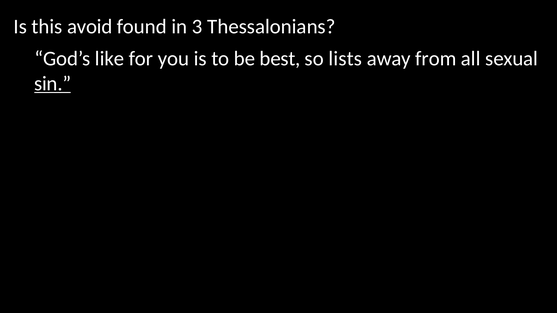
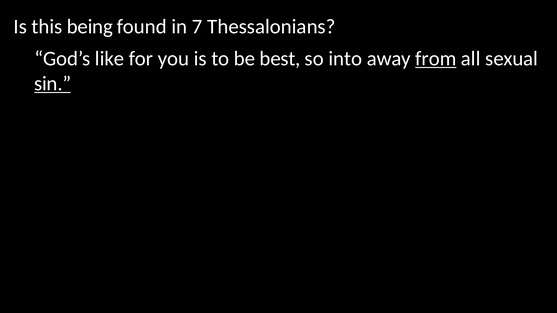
avoid: avoid -> being
3: 3 -> 7
lists: lists -> into
from underline: none -> present
